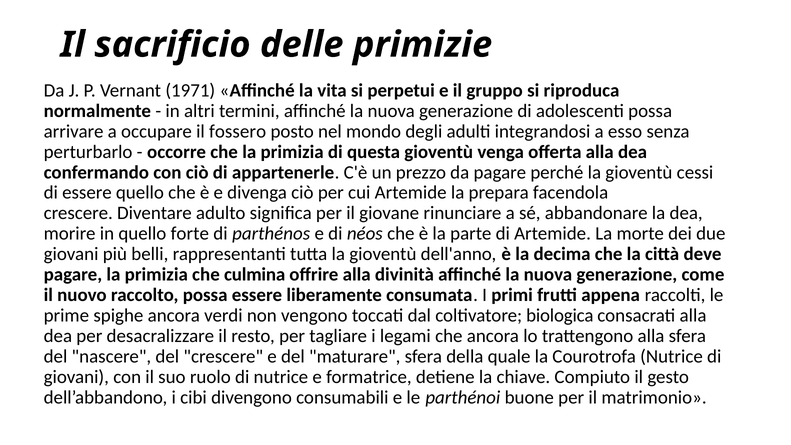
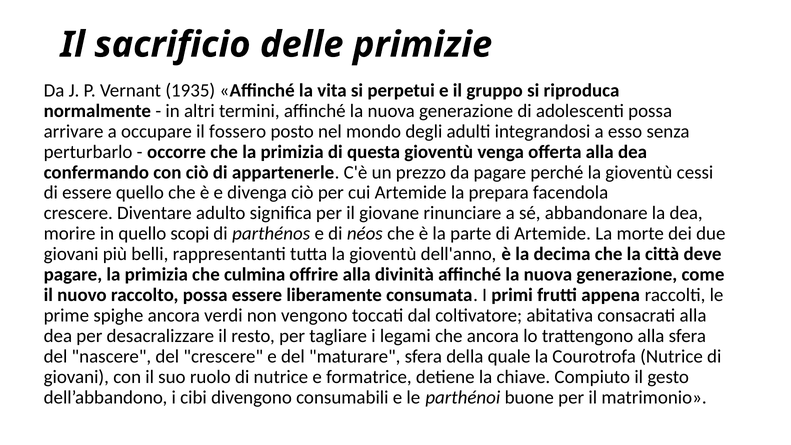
1971: 1971 -> 1935
forte: forte -> scopi
biologica: biologica -> abitativa
